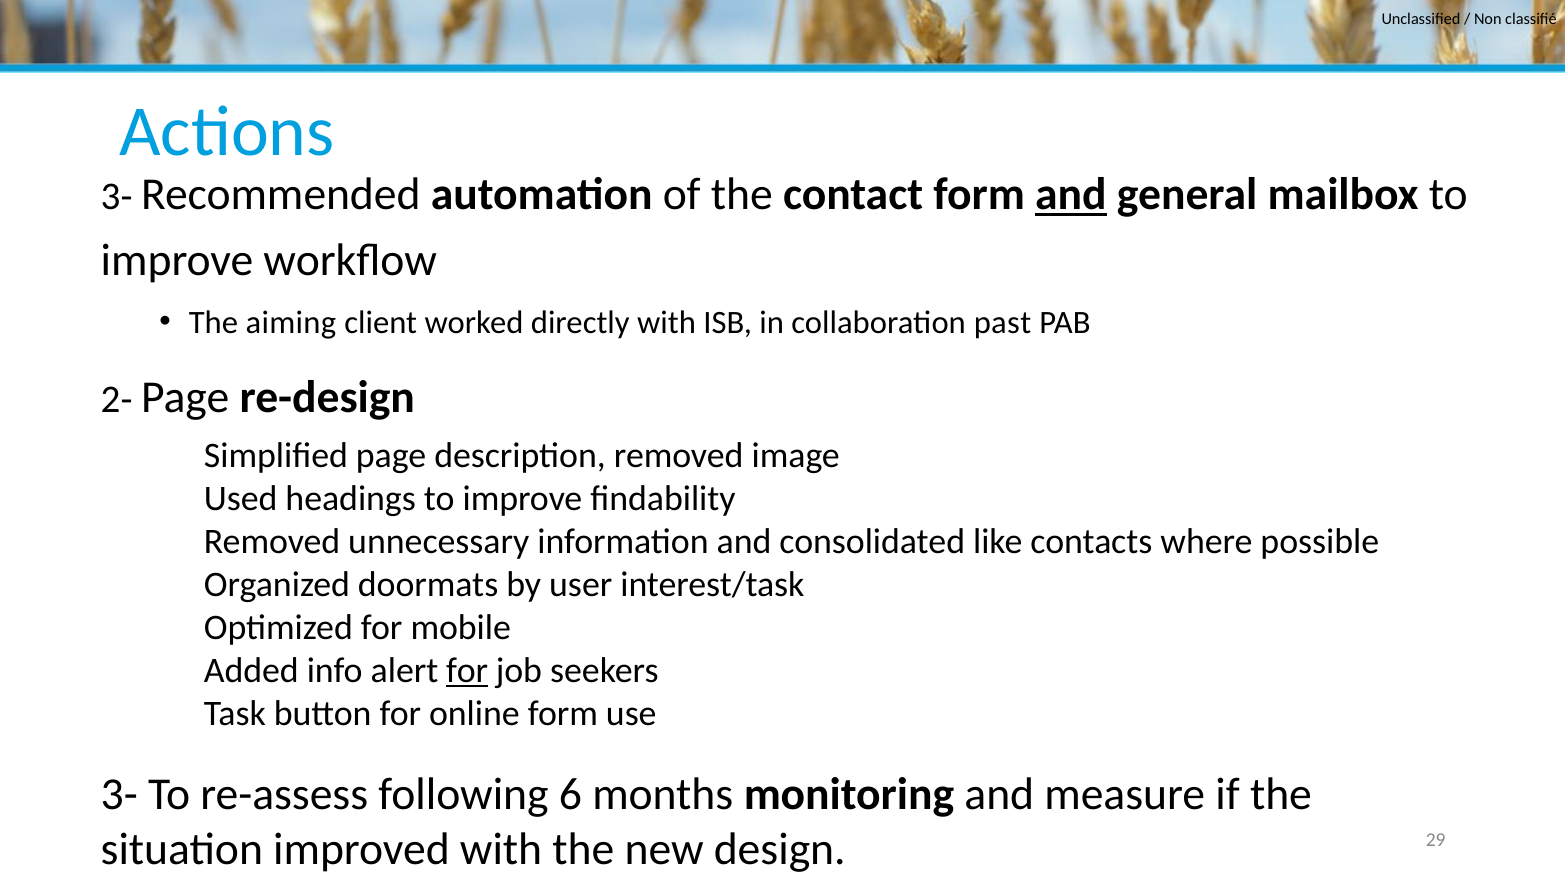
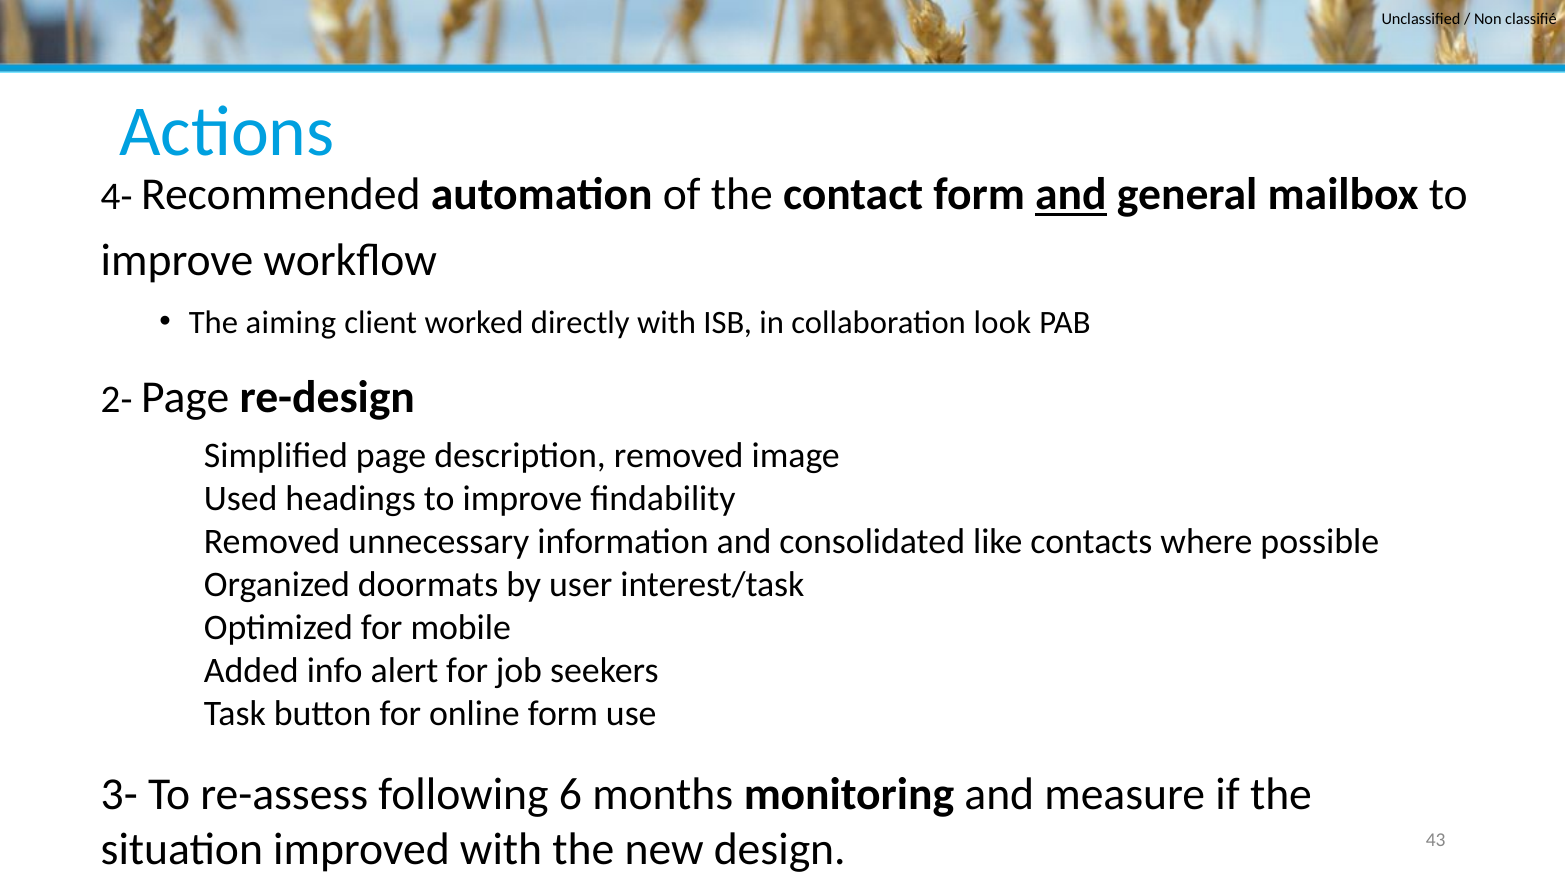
3- at (117, 197): 3- -> 4-
past: past -> look
for at (467, 671) underline: present -> none
29: 29 -> 43
